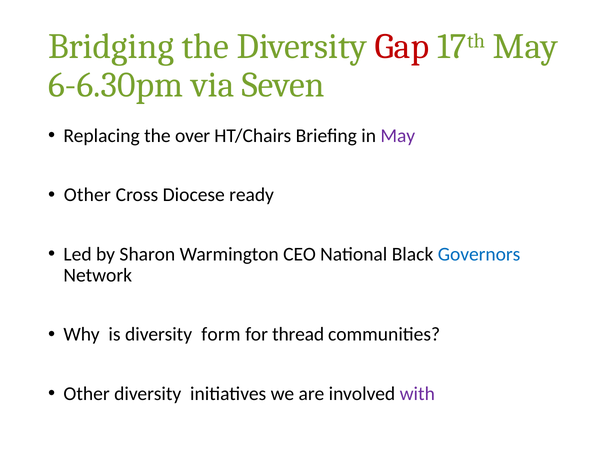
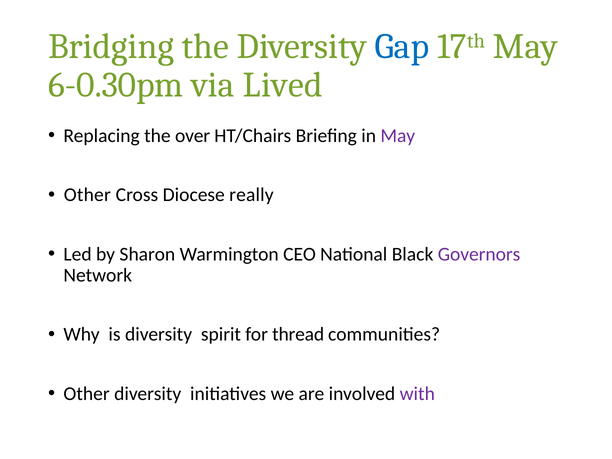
Gap colour: red -> blue
6-6.30pm: 6-6.30pm -> 6-0.30pm
Seven: Seven -> Lived
ready: ready -> really
Governors colour: blue -> purple
form: form -> spirit
